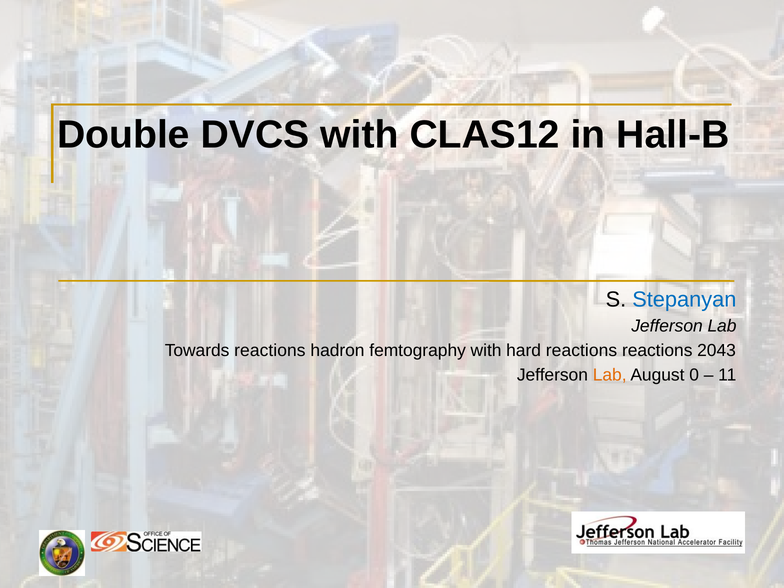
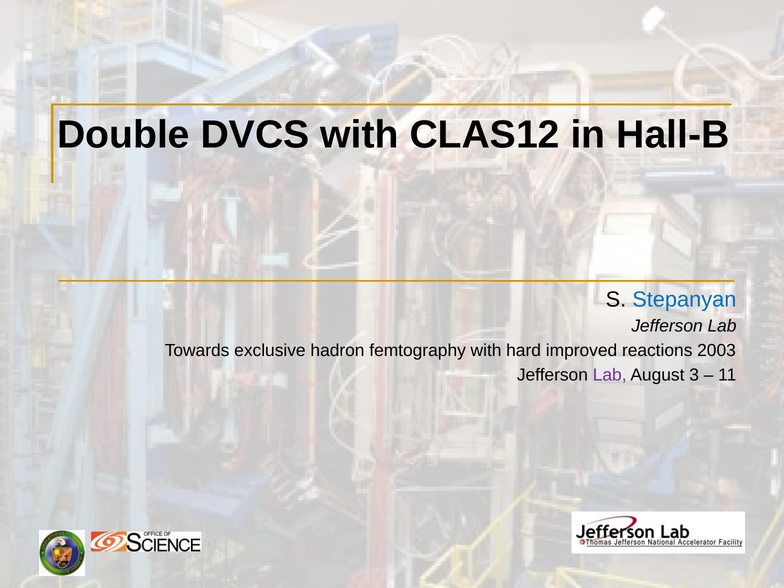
Towards reactions: reactions -> exclusive
hard reactions: reactions -> improved
2043: 2043 -> 2003
Lab at (610, 375) colour: orange -> purple
0: 0 -> 3
